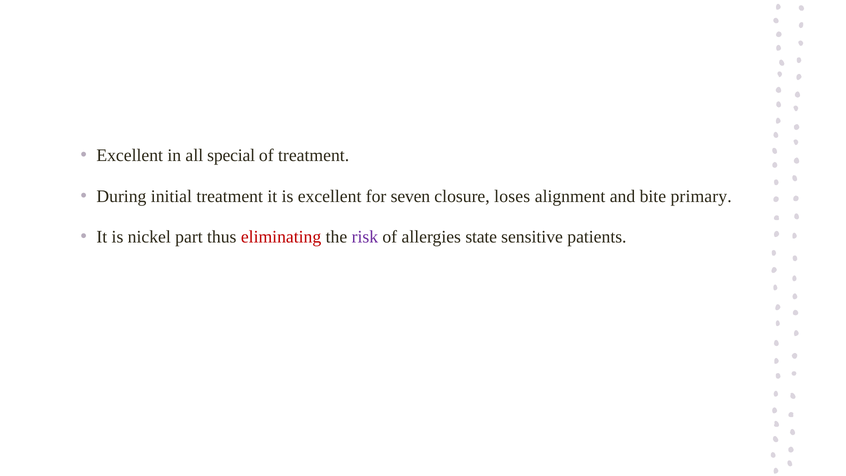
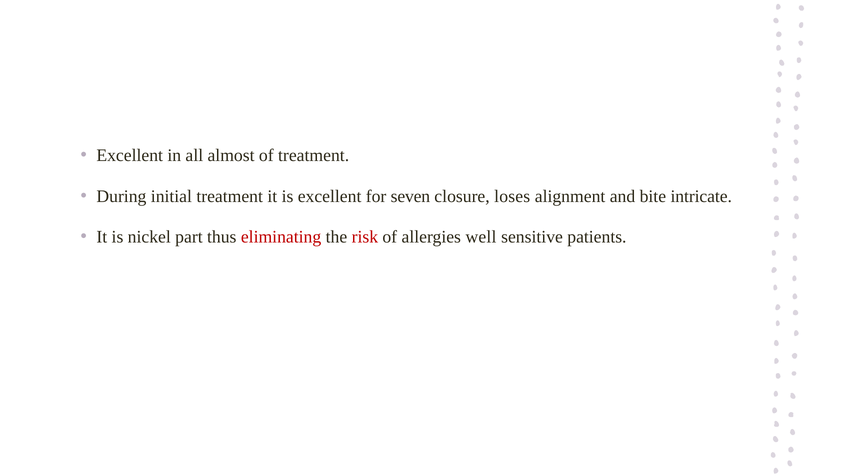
special: special -> almost
primary: primary -> intricate
risk colour: purple -> red
state: state -> well
